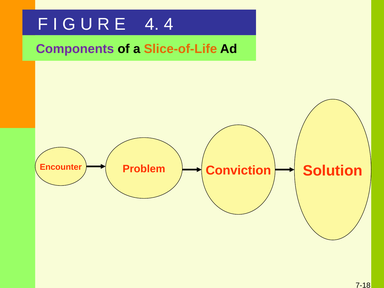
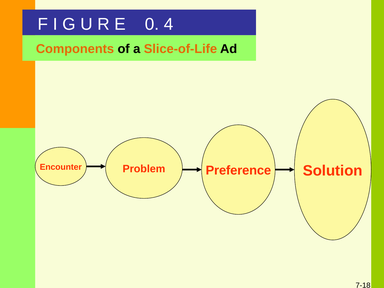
E 4: 4 -> 0
Components colour: purple -> orange
Conviction: Conviction -> Preference
